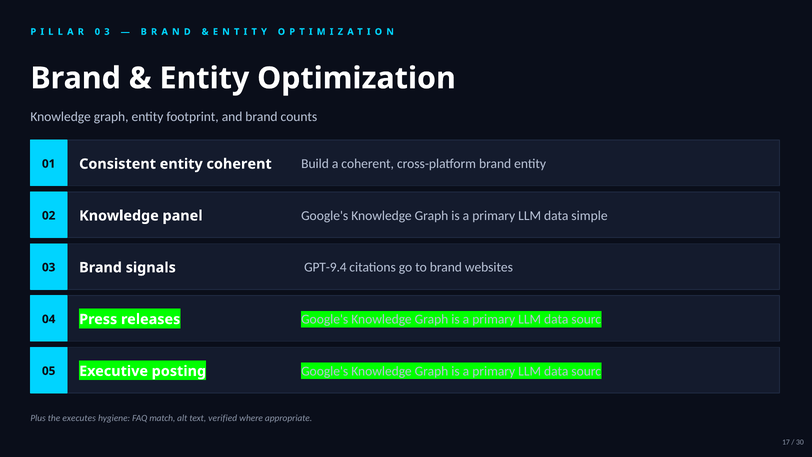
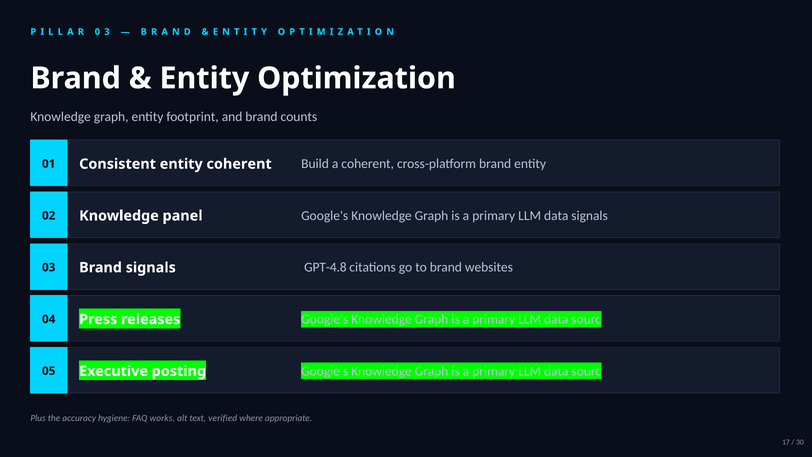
data simple: simple -> signals
GPT-9.4: GPT-9.4 -> GPT-4.8
executes: executes -> accuracy
match: match -> works
